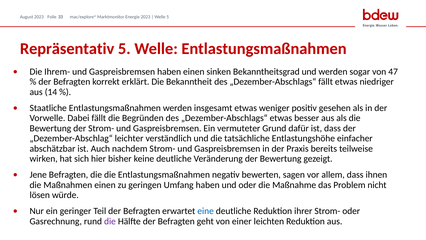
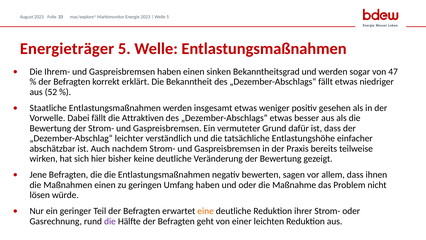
Repräsentativ: Repräsentativ -> Energieträger
14: 14 -> 52
Begründen: Begründen -> Attraktiven
eine colour: blue -> orange
